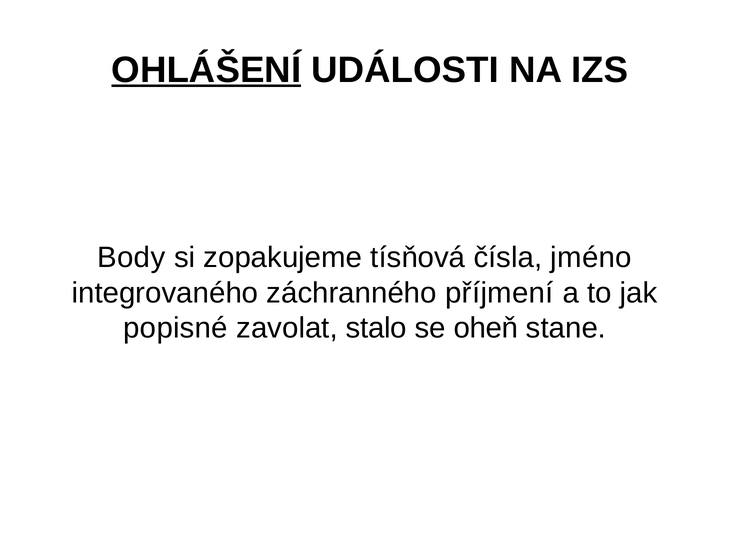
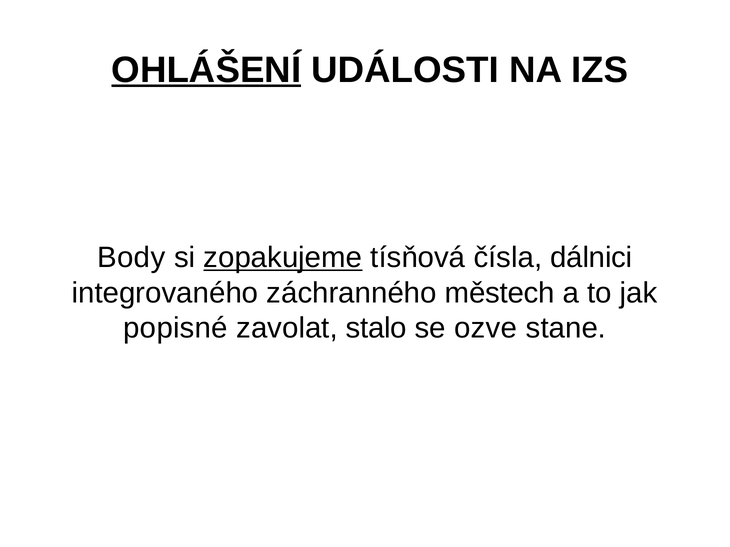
zopakujeme underline: none -> present
jméno: jméno -> dálnici
příjmení: příjmení -> městech
oheň: oheň -> ozve
